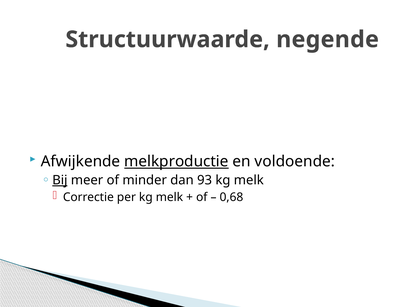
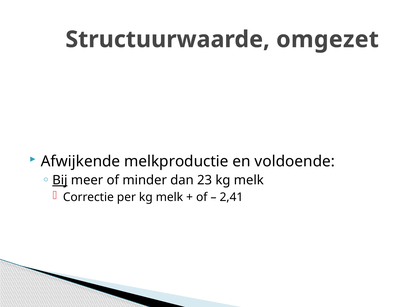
negende: negende -> omgezet
melkproductie underline: present -> none
93: 93 -> 23
0,68: 0,68 -> 2,41
